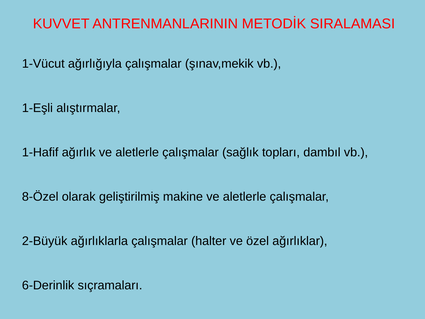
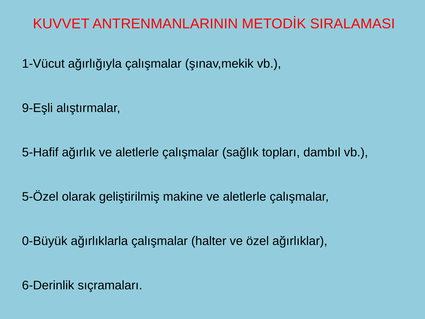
1-Eşli: 1-Eşli -> 9-Eşli
1-Hafif: 1-Hafif -> 5-Hafif
8-Özel: 8-Özel -> 5-Özel
2-Büyük: 2-Büyük -> 0-Büyük
